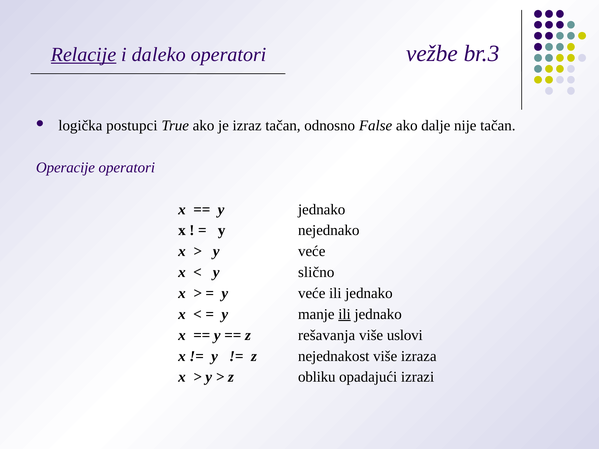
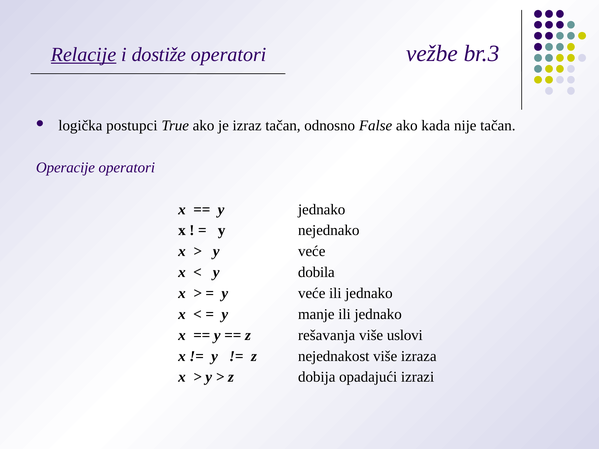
daleko: daleko -> dostiže
dalje: dalje -> kada
slično: slično -> dobila
ili at (345, 314) underline: present -> none
obliku: obliku -> dobija
